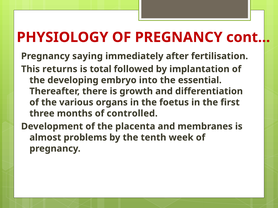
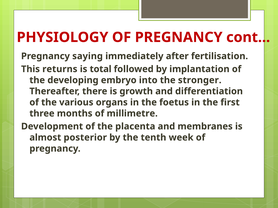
essential: essential -> stronger
controlled: controlled -> millimetre
problems: problems -> posterior
